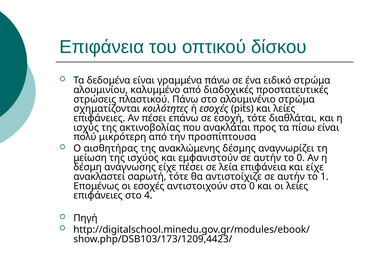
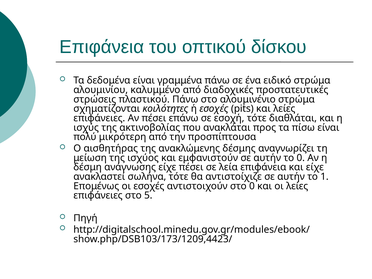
σαρωτή: σαρωτή -> σωλήνα
4: 4 -> 5
